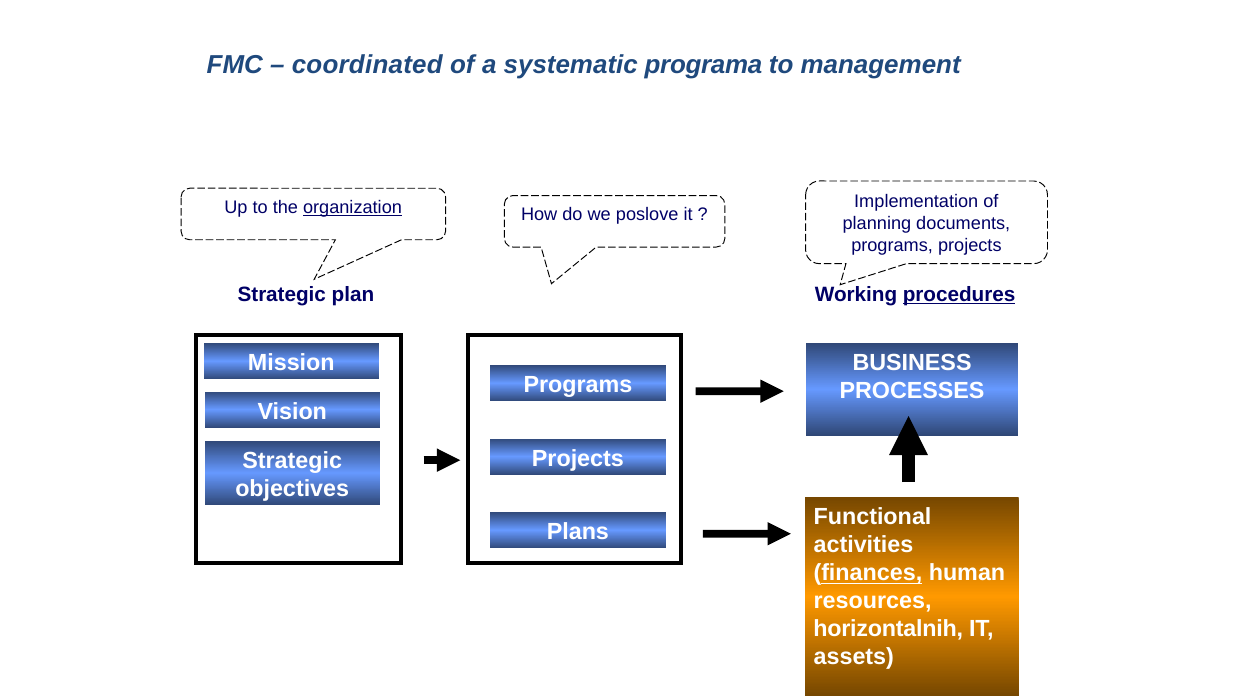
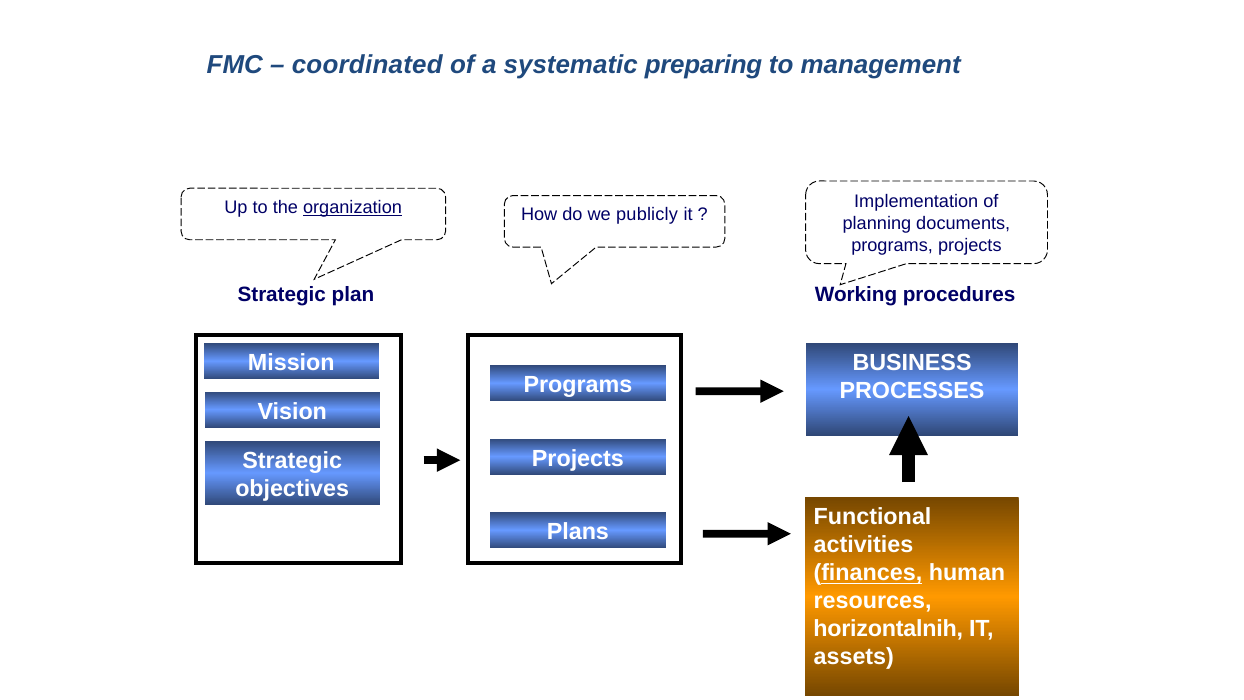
programa: programa -> preparing
poslove: poslove -> publicly
procedures underline: present -> none
